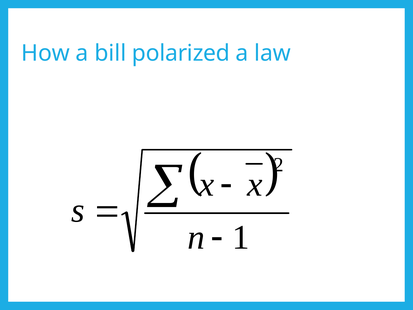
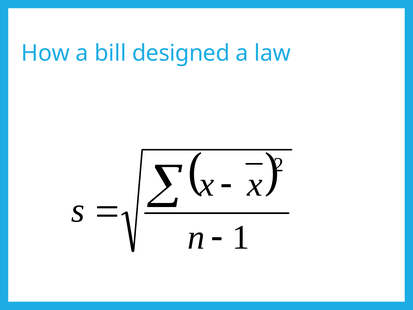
polarized: polarized -> designed
